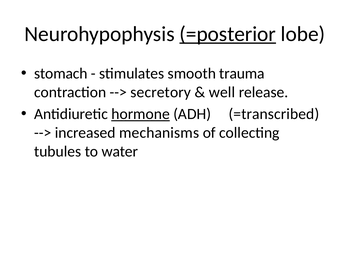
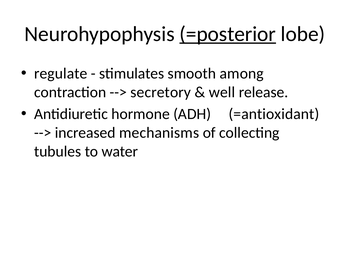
stomach: stomach -> regulate
trauma: trauma -> among
hormone underline: present -> none
=transcribed: =transcribed -> =antioxidant
